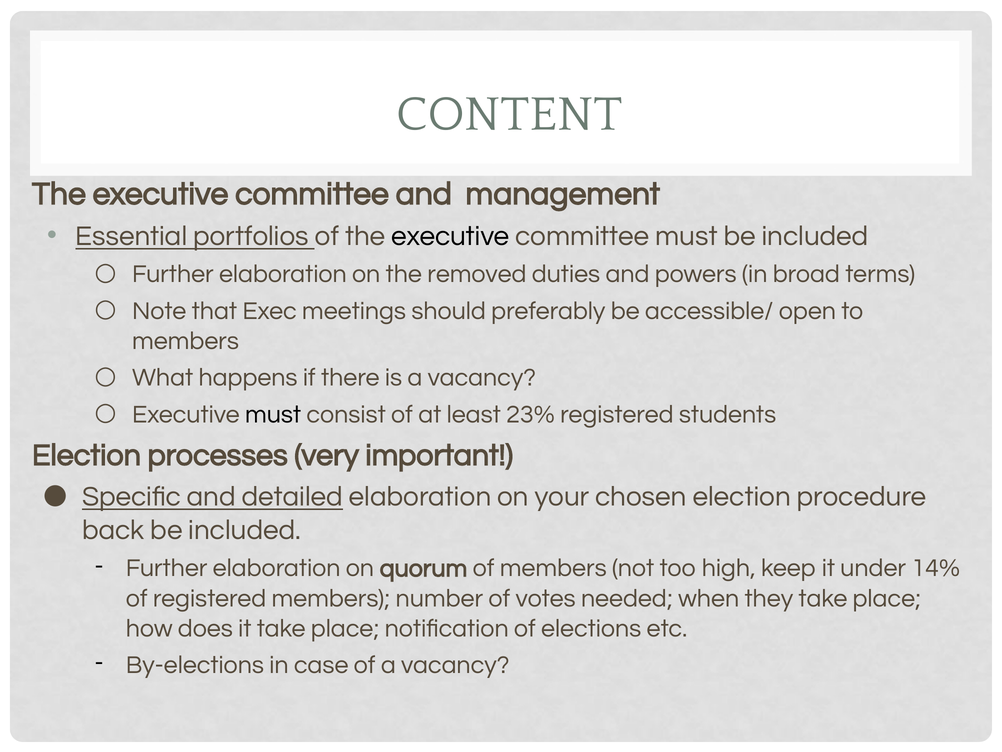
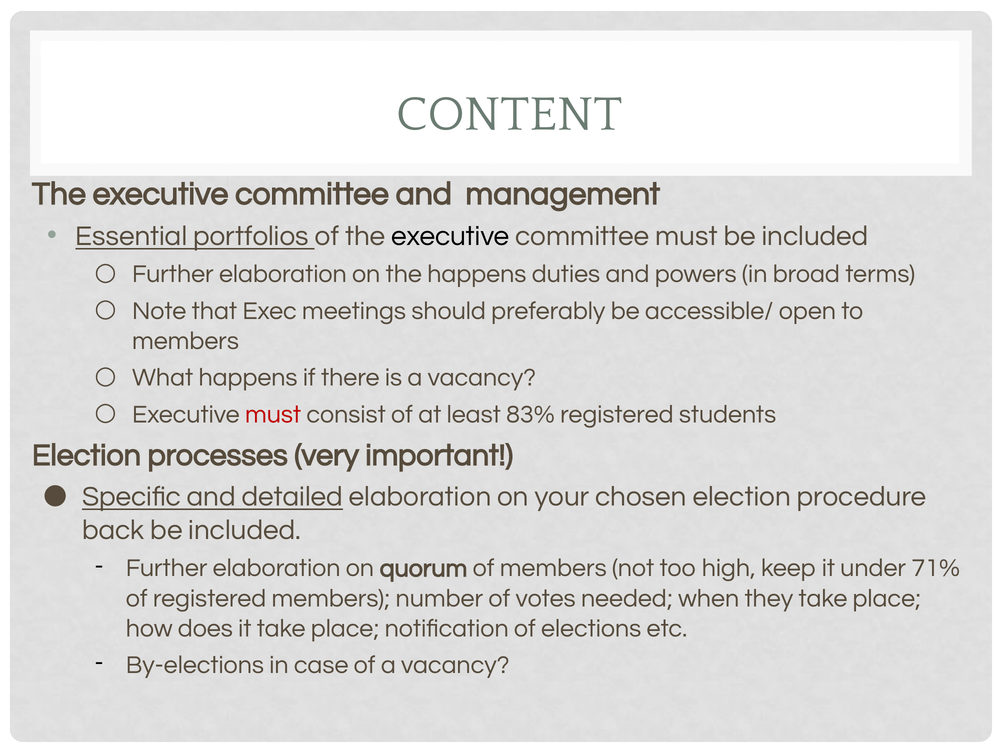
the removed: removed -> happens
must at (273, 414) colour: black -> red
23%: 23% -> 83%
14%: 14% -> 71%
